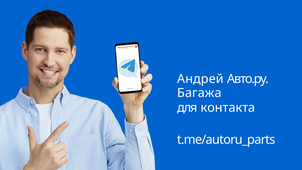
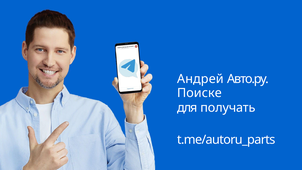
Багажа: Багажа -> Поиске
контакта: контакта -> получать
